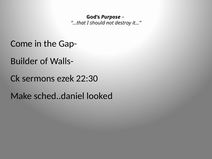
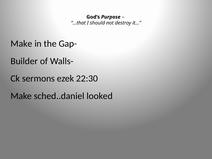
Come at (22, 44): Come -> Make
